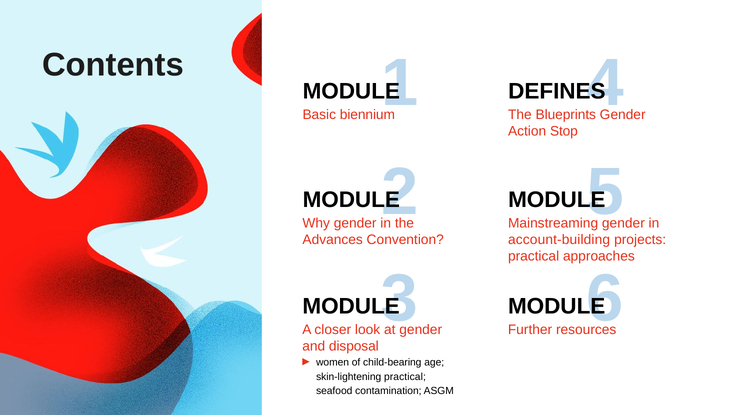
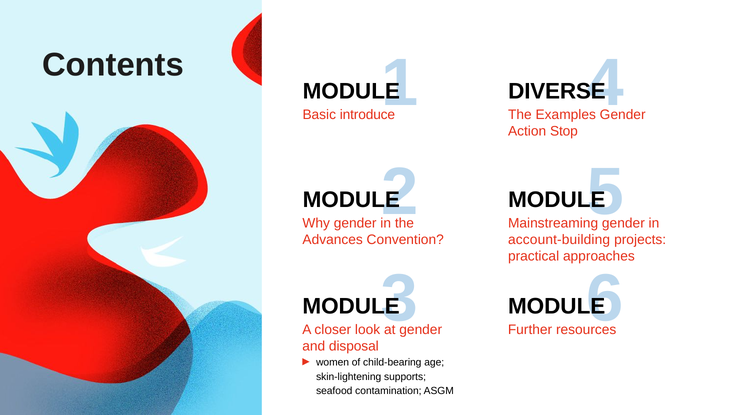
DEFINES: DEFINES -> DIVERSE
biennium: biennium -> introduce
Blueprints: Blueprints -> Examples
skin-lightening practical: practical -> supports
